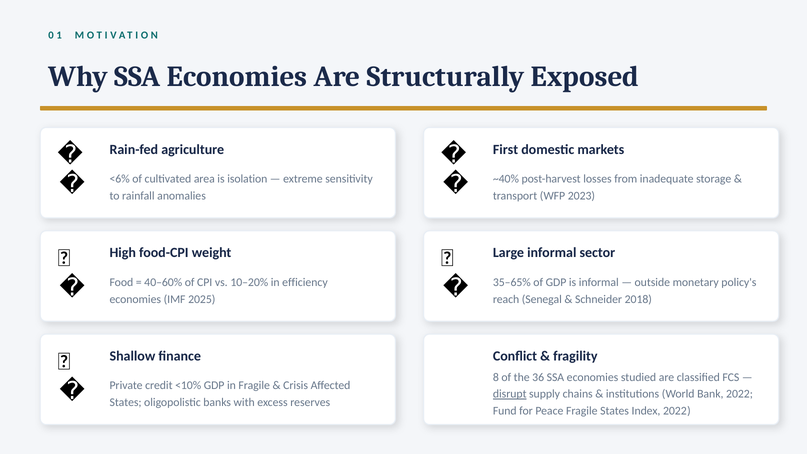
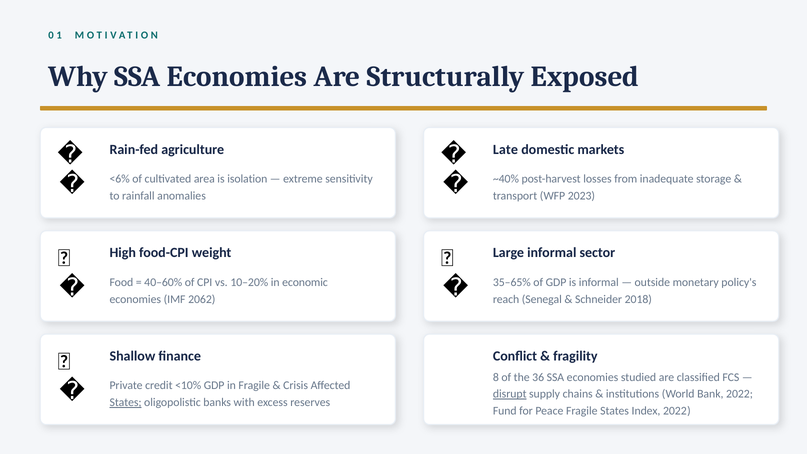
First: First -> Late
efficiency: efficiency -> economic
2025: 2025 -> 2062
States at (126, 402) underline: none -> present
